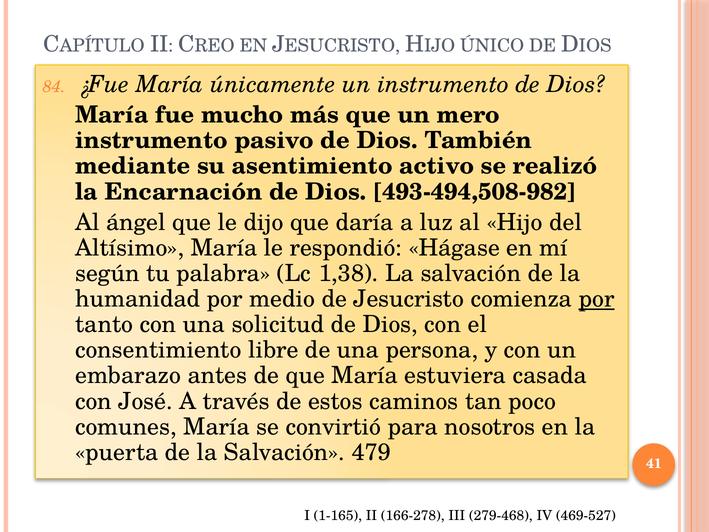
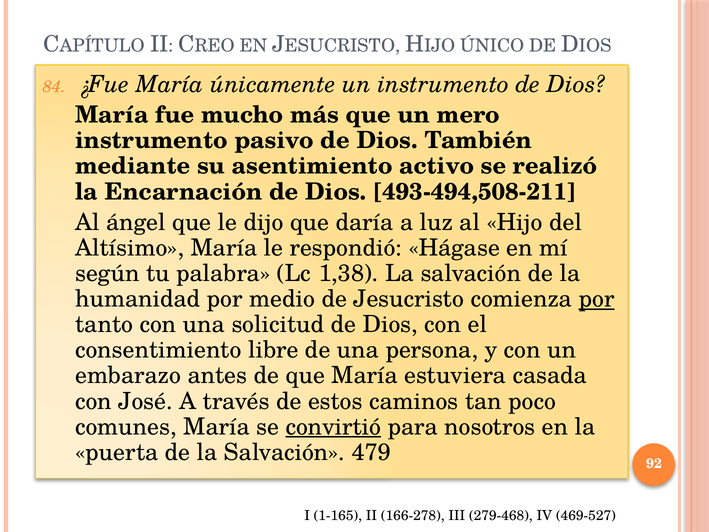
493-494,508-982: 493-494,508-982 -> 493-494,508-211
convirtió underline: none -> present
41: 41 -> 92
